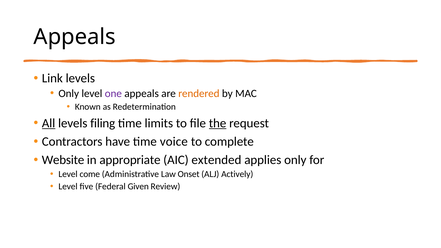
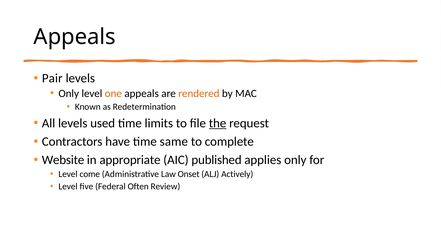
Link: Link -> Pair
one colour: purple -> orange
All underline: present -> none
filing: filing -> used
voice: voice -> same
extended: extended -> published
Given: Given -> Often
